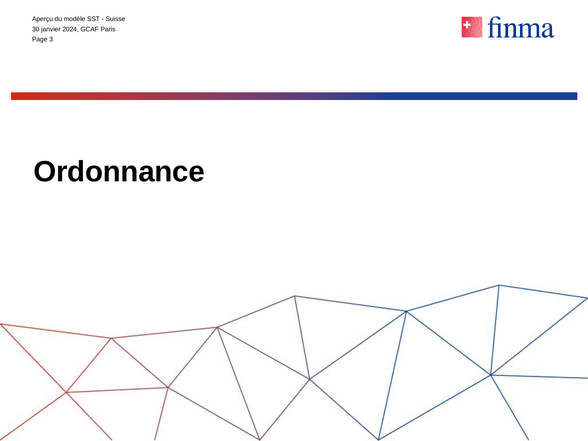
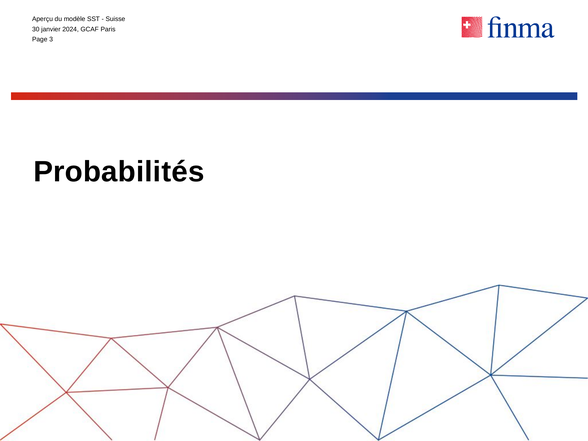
Ordonnance: Ordonnance -> Probabilités
